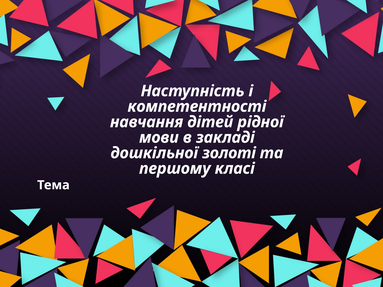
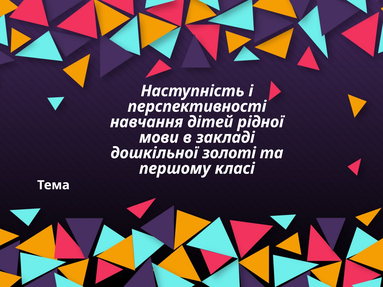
компетентності: компетентності -> перспективності
